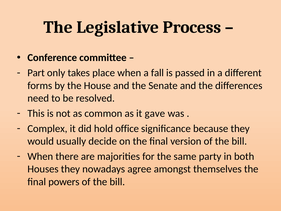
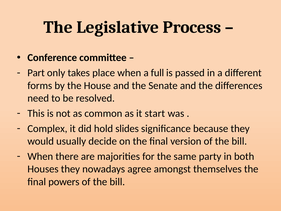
fall: fall -> full
gave: gave -> start
office: office -> slides
